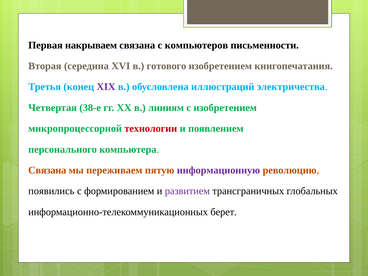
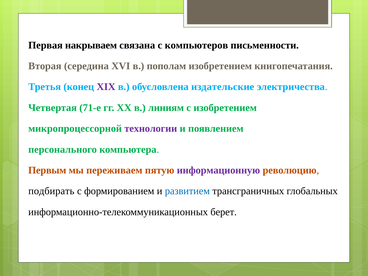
готового: готового -> пополам
иллюстраций: иллюстраций -> издательские
38-е: 38-е -> 71-е
технологии colour: red -> purple
Связана at (47, 170): Связана -> Первым
появились: появились -> подбирать
развитием colour: purple -> blue
